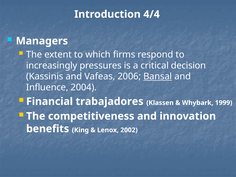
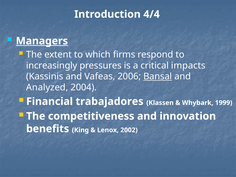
Managers underline: none -> present
decision: decision -> impacts
Influence: Influence -> Analyzed
